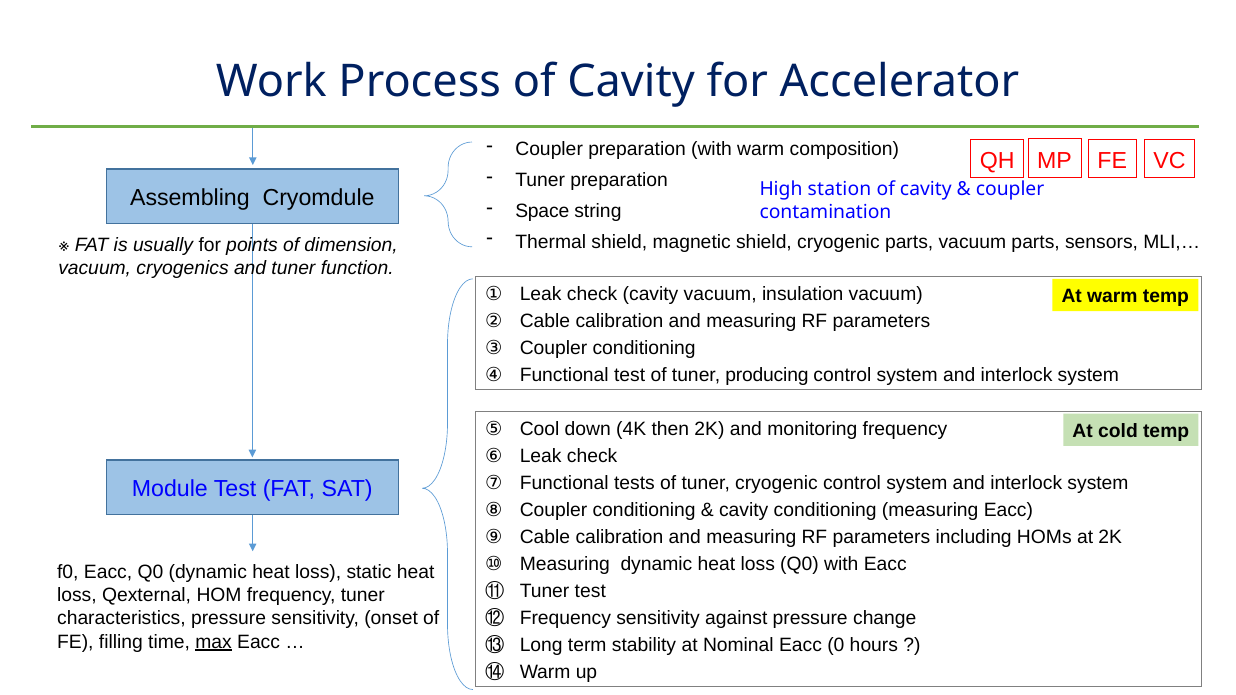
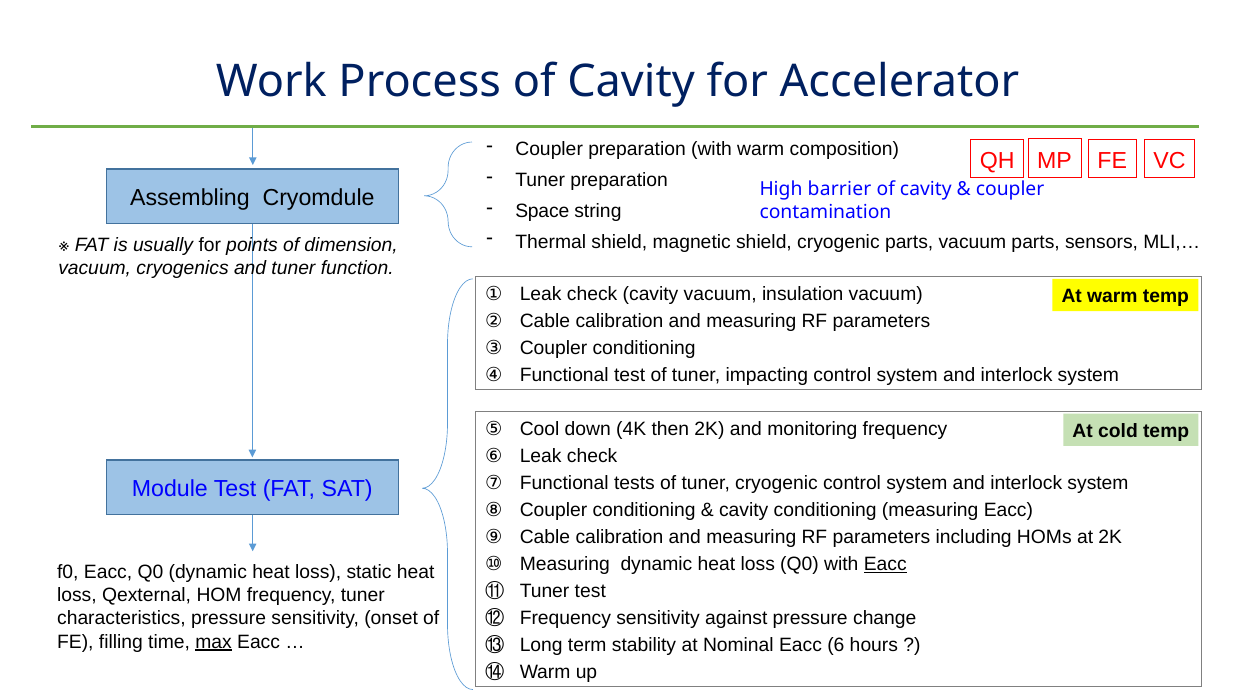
station: station -> barrier
producing: producing -> impacting
Eacc at (885, 564) underline: none -> present
0: 0 -> 6
